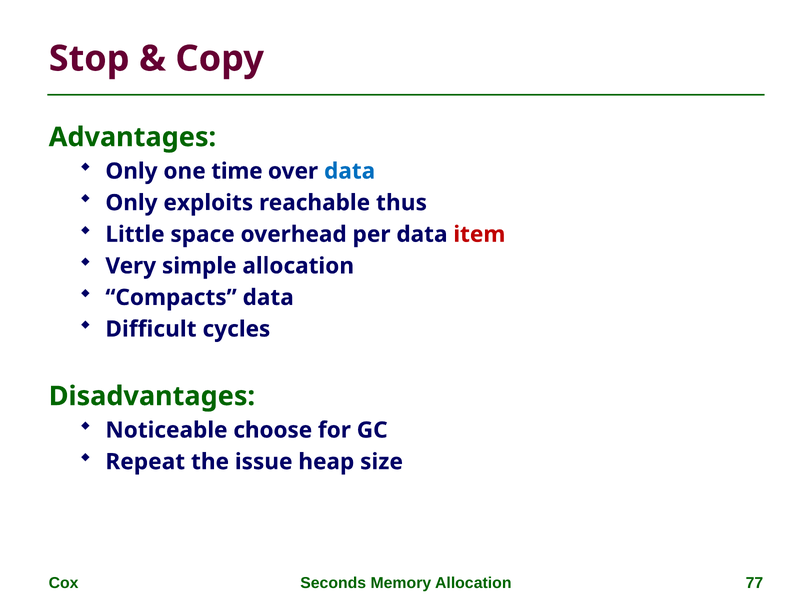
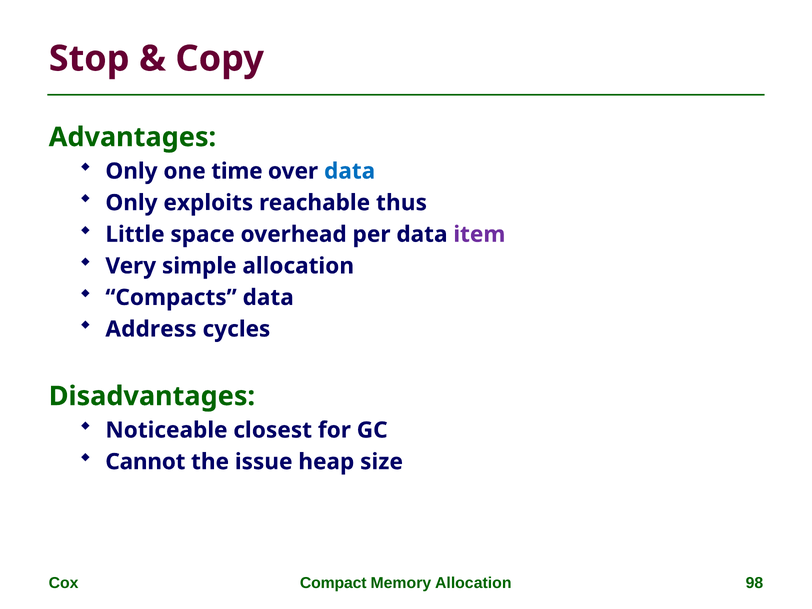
item colour: red -> purple
Difficult: Difficult -> Address
choose: choose -> closest
Repeat: Repeat -> Cannot
Seconds: Seconds -> Compact
77: 77 -> 98
